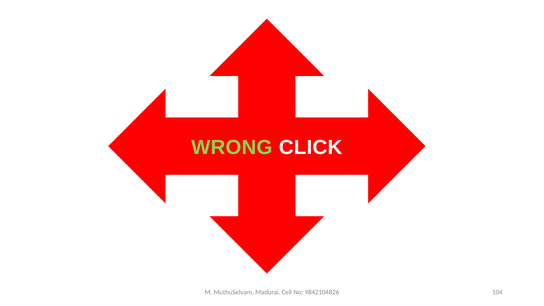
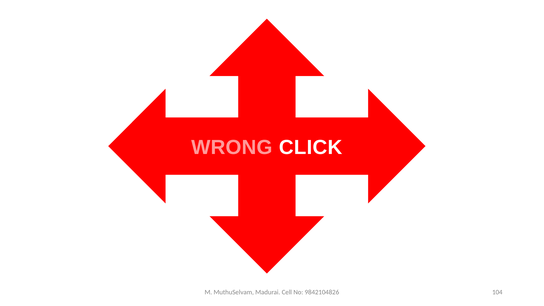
WRONG colour: light green -> pink
